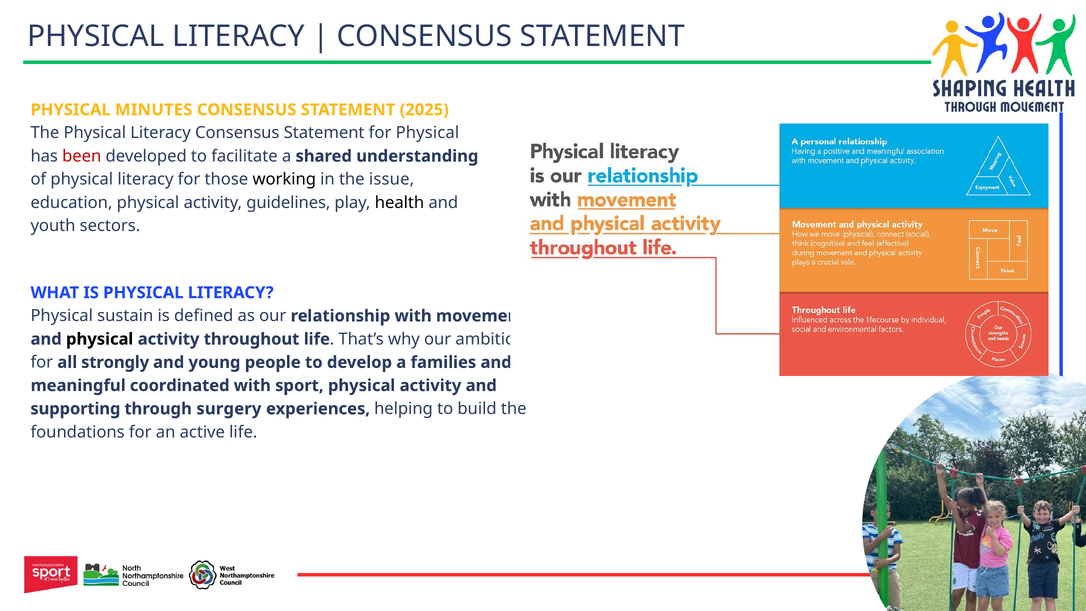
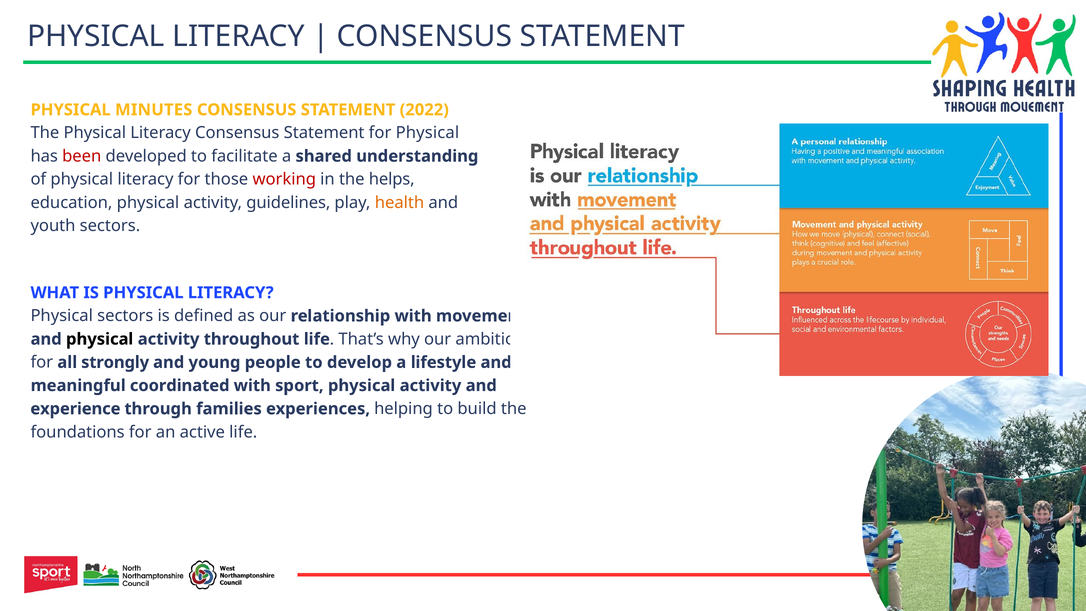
2025: 2025 -> 2022
working colour: black -> red
issue: issue -> helps
health colour: black -> orange
Physical sustain: sustain -> sectors
families: families -> lifestyle
supporting: supporting -> experience
surgery: surgery -> families
